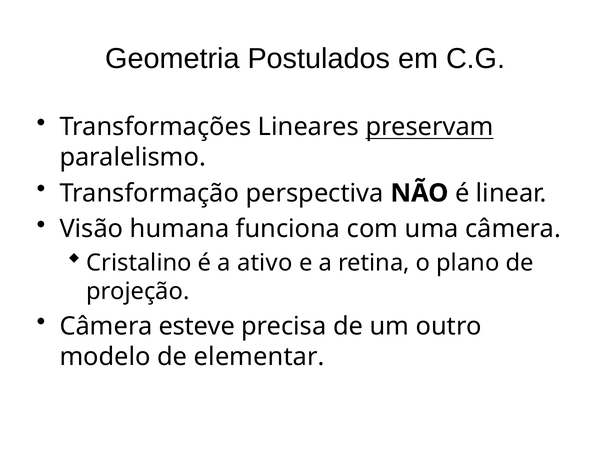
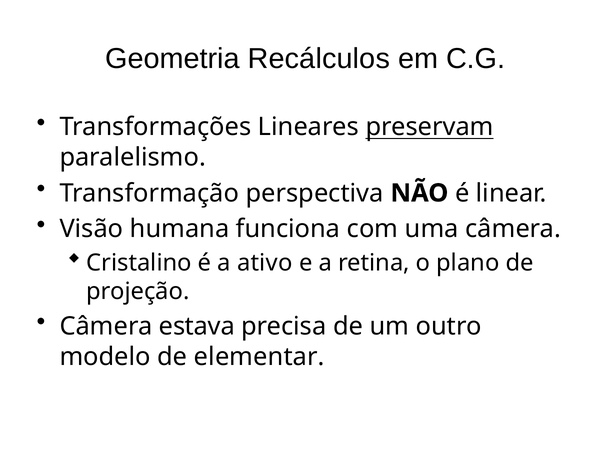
Postulados: Postulados -> Recálculos
esteve: esteve -> estava
